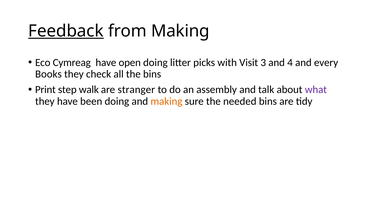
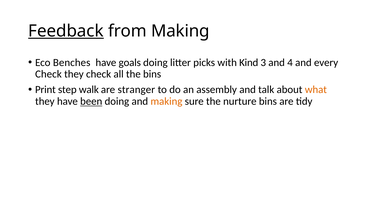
Cymreag: Cymreag -> Benches
open: open -> goals
Visit: Visit -> Kind
Books at (48, 74): Books -> Check
what colour: purple -> orange
been underline: none -> present
needed: needed -> nurture
